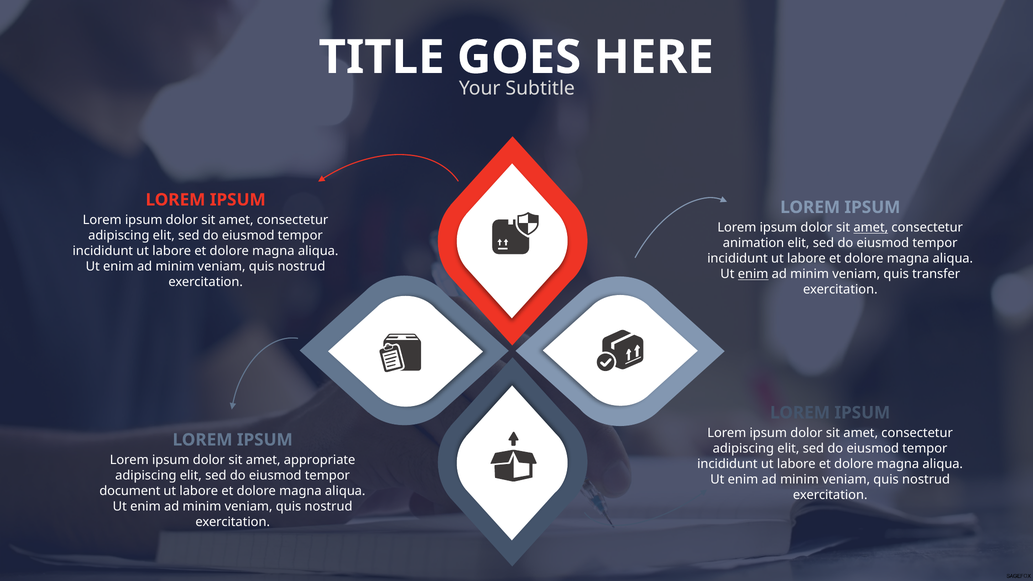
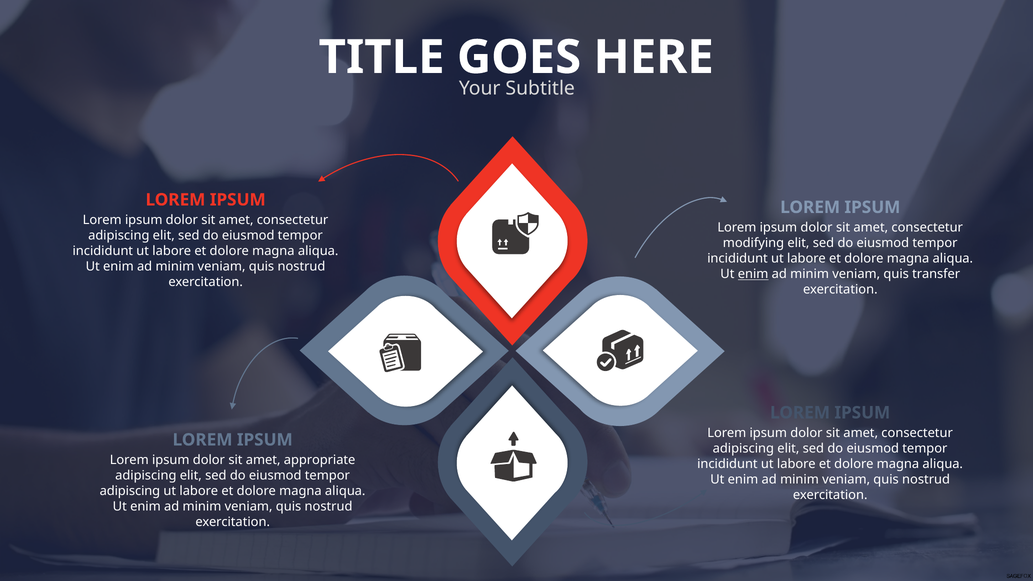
amet at (871, 228) underline: present -> none
animation: animation -> modifying
document at (130, 491): document -> adipiscing
